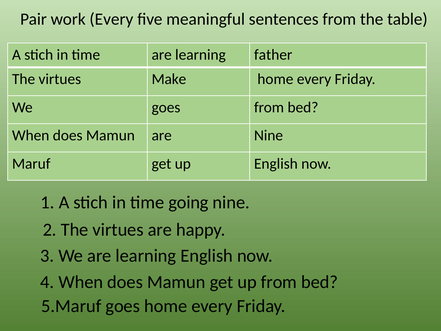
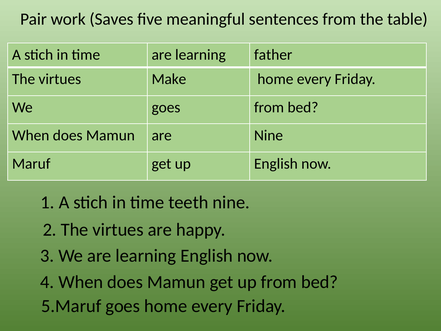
work Every: Every -> Saves
going: going -> teeth
